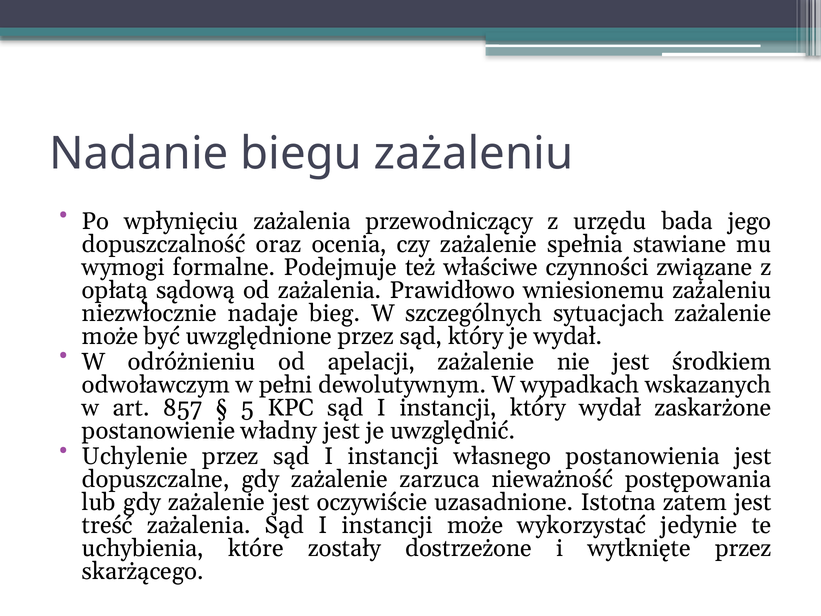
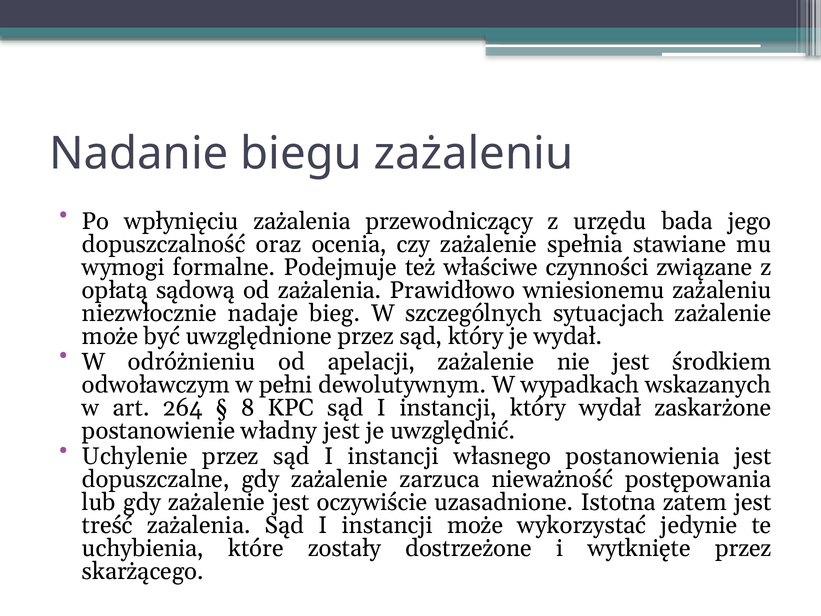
857: 857 -> 264
5: 5 -> 8
